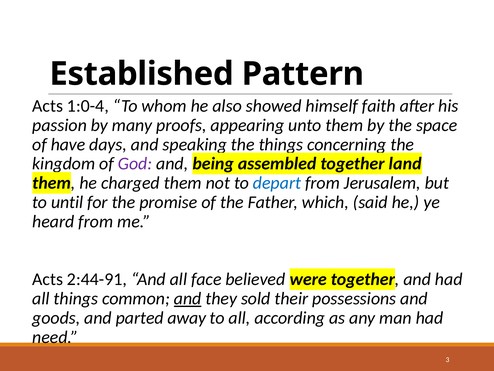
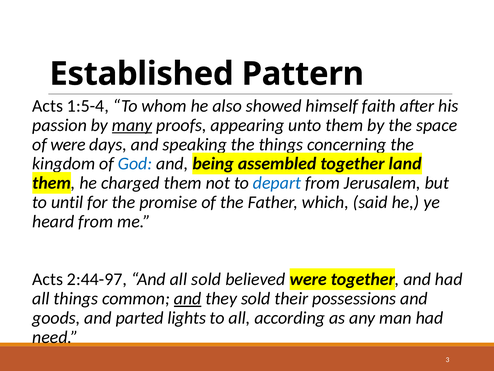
1:0-4: 1:0-4 -> 1:5-4
many underline: none -> present
of have: have -> were
God colour: purple -> blue
2:44-91: 2:44-91 -> 2:44-97
all face: face -> sold
away: away -> lights
